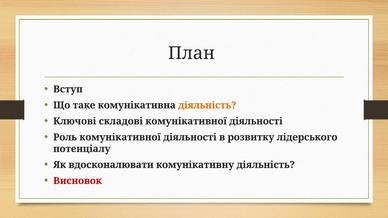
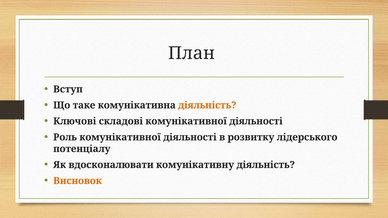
Висновок colour: red -> orange
